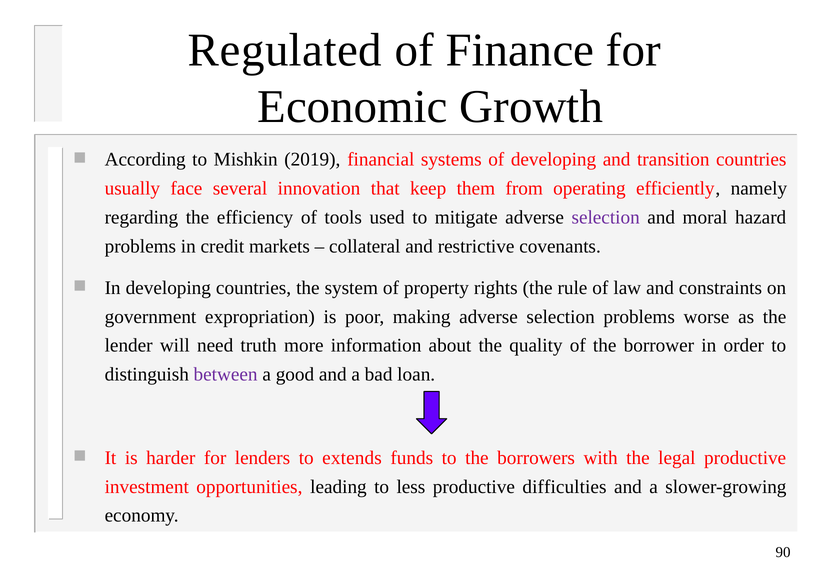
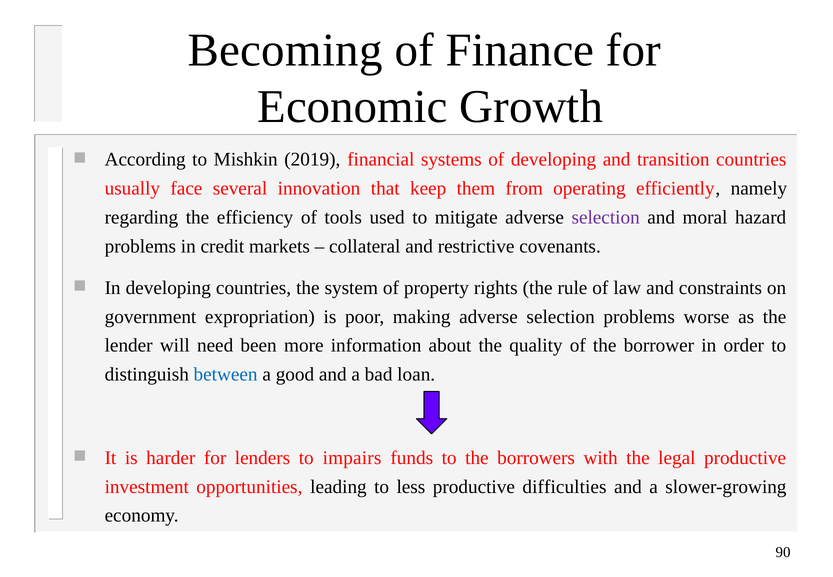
Regulated: Regulated -> Becoming
truth: truth -> been
between colour: purple -> blue
extends: extends -> impairs
